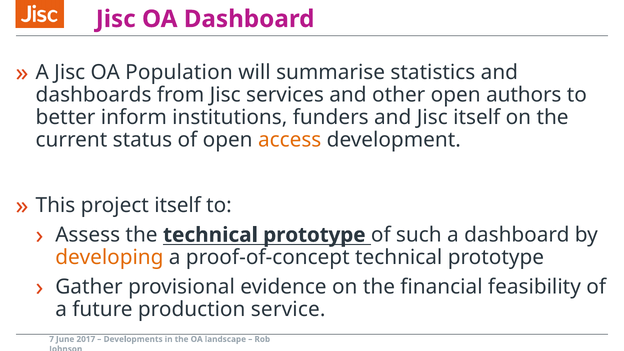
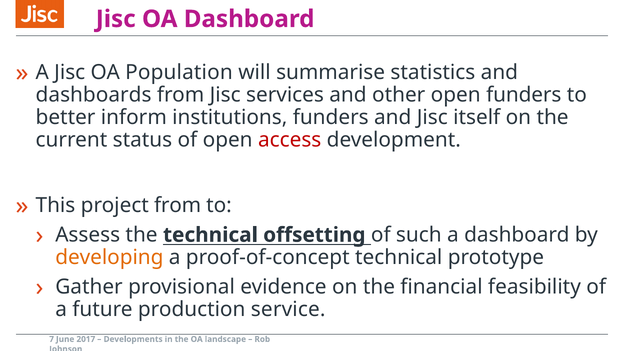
open authors: authors -> funders
access colour: orange -> red
project itself: itself -> from
the technical prototype: prototype -> offsetting
